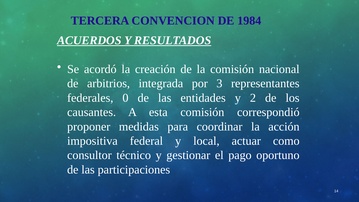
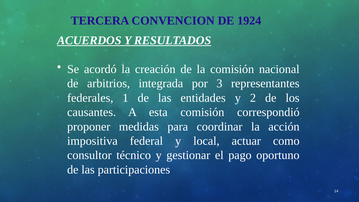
1984: 1984 -> 1924
0: 0 -> 1
